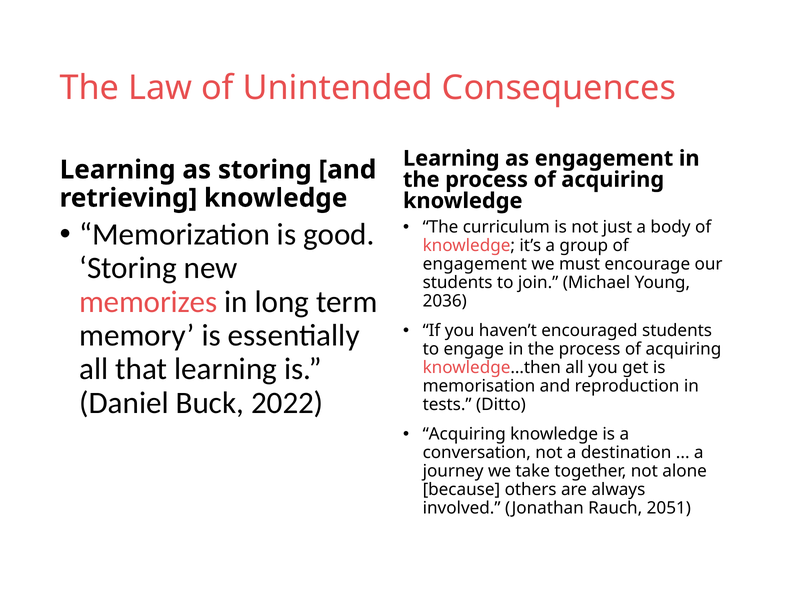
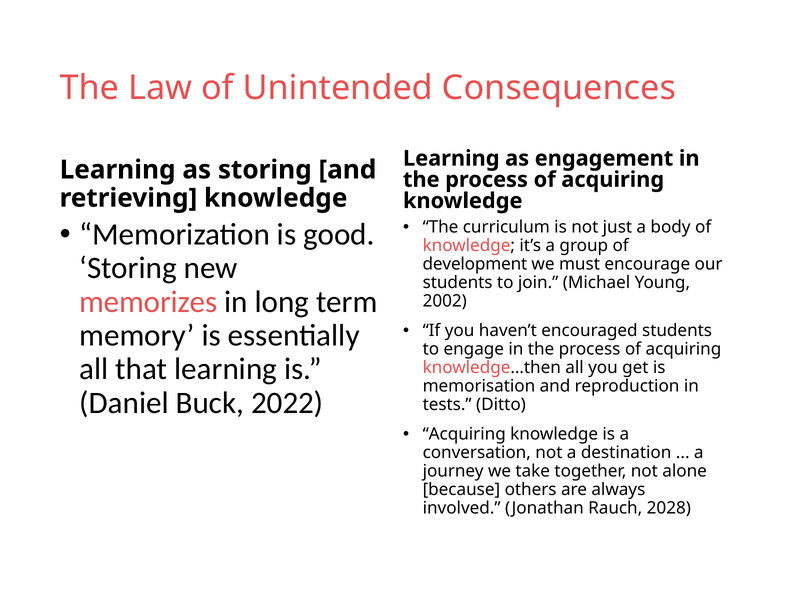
engagement at (475, 264): engagement -> development
2036: 2036 -> 2002
2051: 2051 -> 2028
